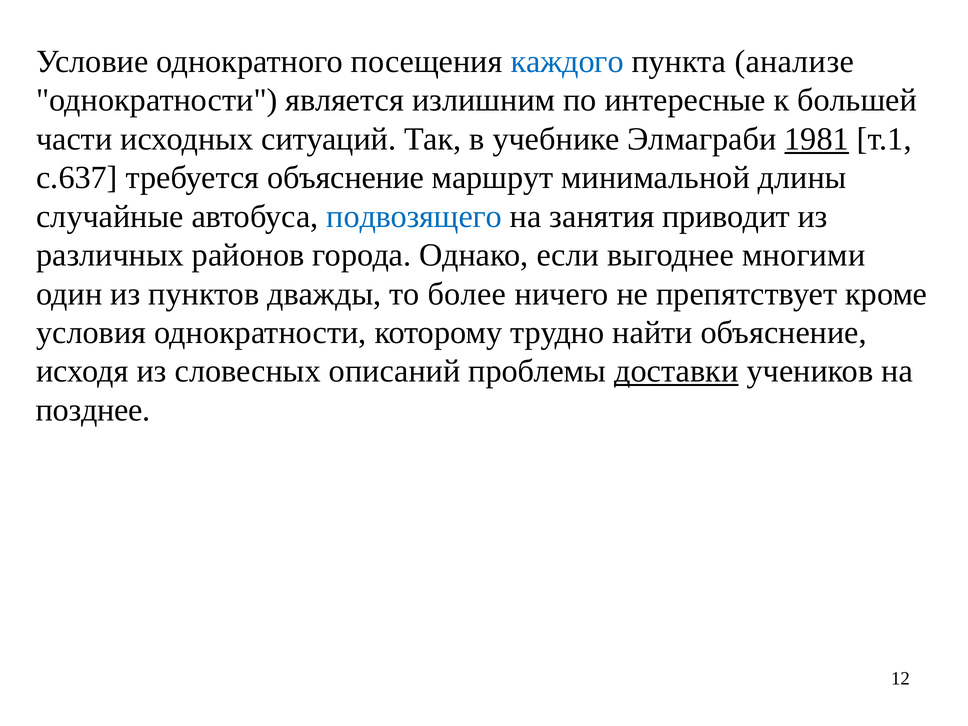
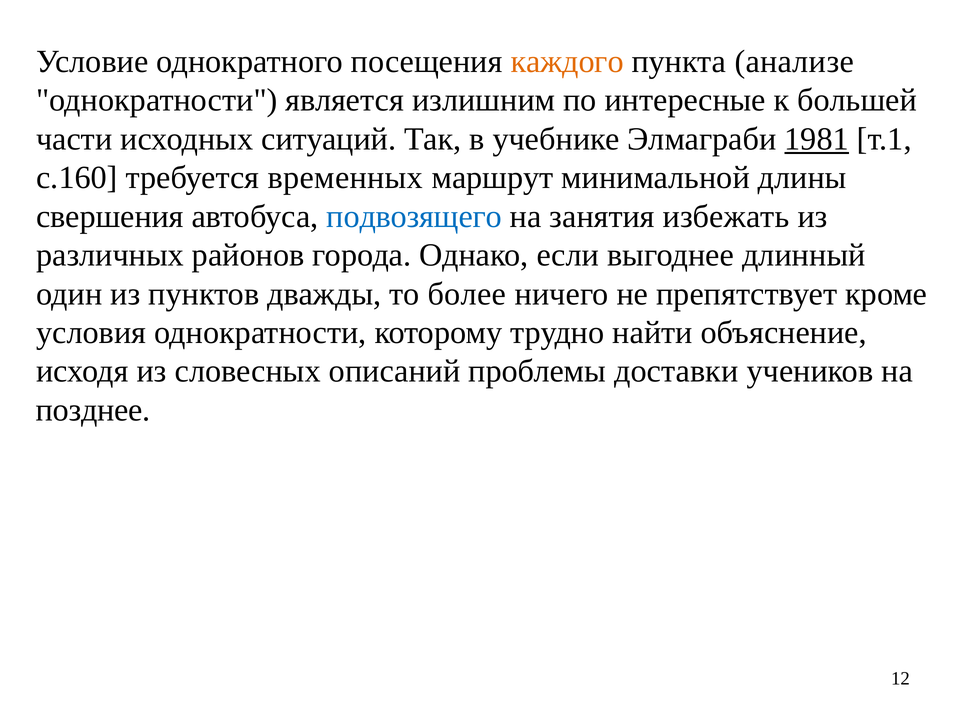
каждого colour: blue -> orange
с.637: с.637 -> с.160
требуется объяснение: объяснение -> временных
случайные: случайные -> свершения
приводит: приводит -> избежать
многими: многими -> длинный
доставки underline: present -> none
